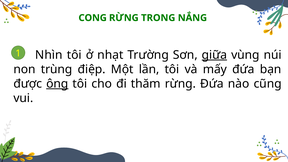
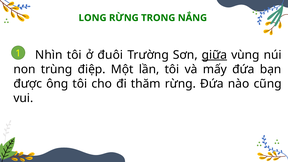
CONG: CONG -> LONG
nhạt: nhạt -> đuôi
ông underline: present -> none
